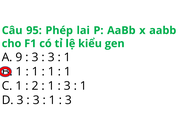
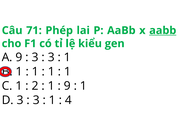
95: 95 -> 71
aabb at (163, 31) underline: none -> present
3 at (67, 86): 3 -> 9
3 at (68, 100): 3 -> 4
